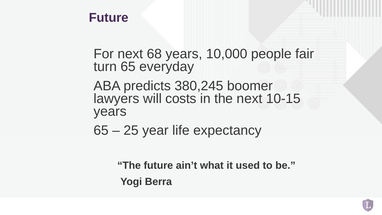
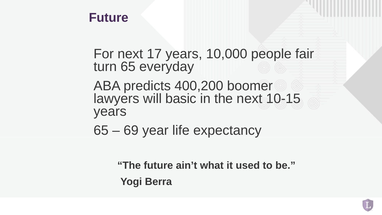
68: 68 -> 17
380,245: 380,245 -> 400,200
costs: costs -> basic
25: 25 -> 69
